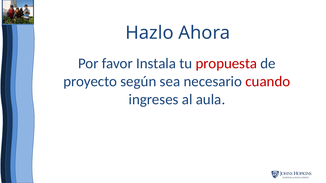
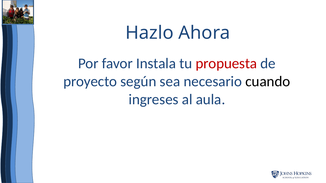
cuando colour: red -> black
